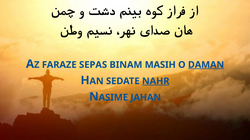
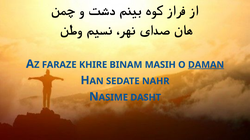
SEPAS: SEPAS -> KHIRE
NAHR underline: present -> none
JAHAN: JAHAN -> DASHT
